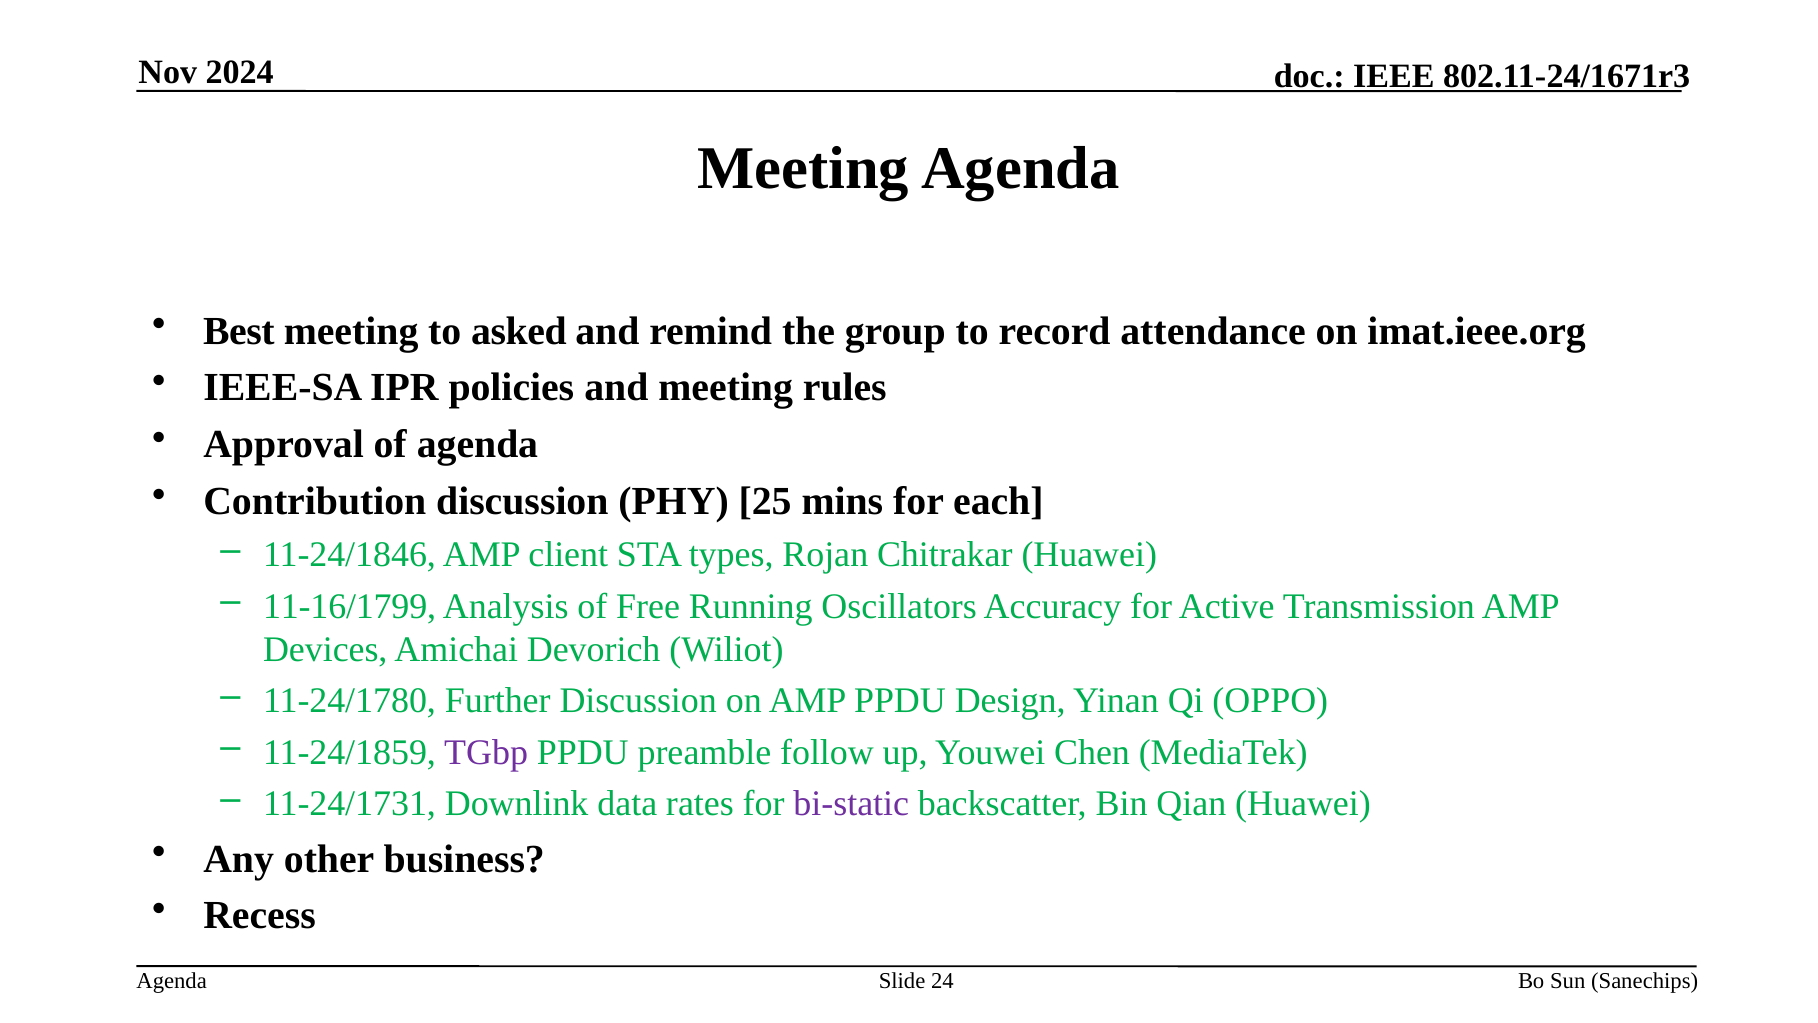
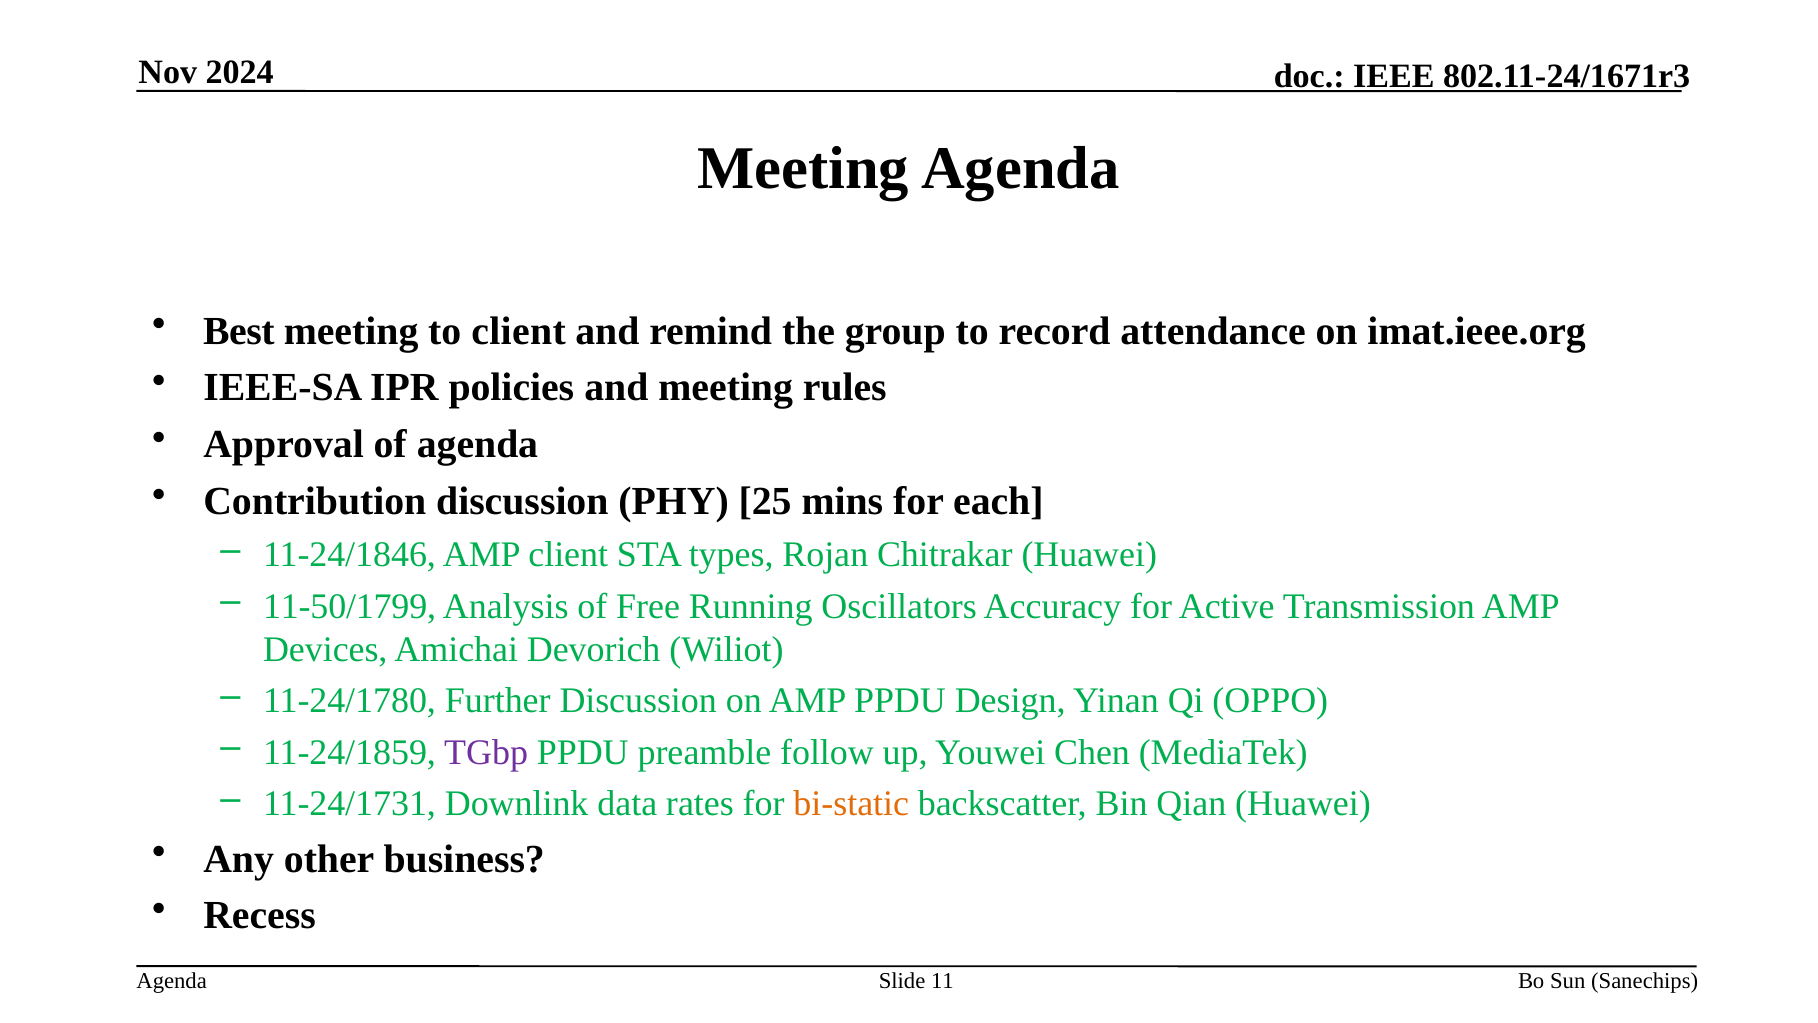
to asked: asked -> client
11-16/1799: 11-16/1799 -> 11-50/1799
bi-static colour: purple -> orange
24: 24 -> 11
